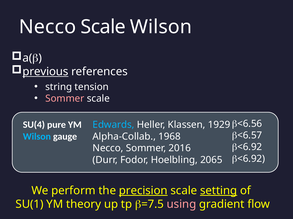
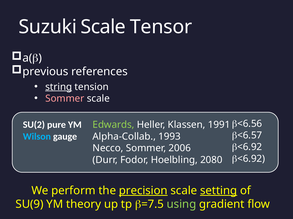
Necco at (48, 27): Necco -> Suzuki
Scale Wilson: Wilson -> Tensor
previous underline: present -> none
string underline: none -> present
SU(4: SU(4 -> SU(2
Edwards colour: light blue -> light green
1929: 1929 -> 1991
1968: 1968 -> 1993
2016: 2016 -> 2006
2065: 2065 -> 2080
SU(1: SU(1 -> SU(9
using colour: pink -> light green
